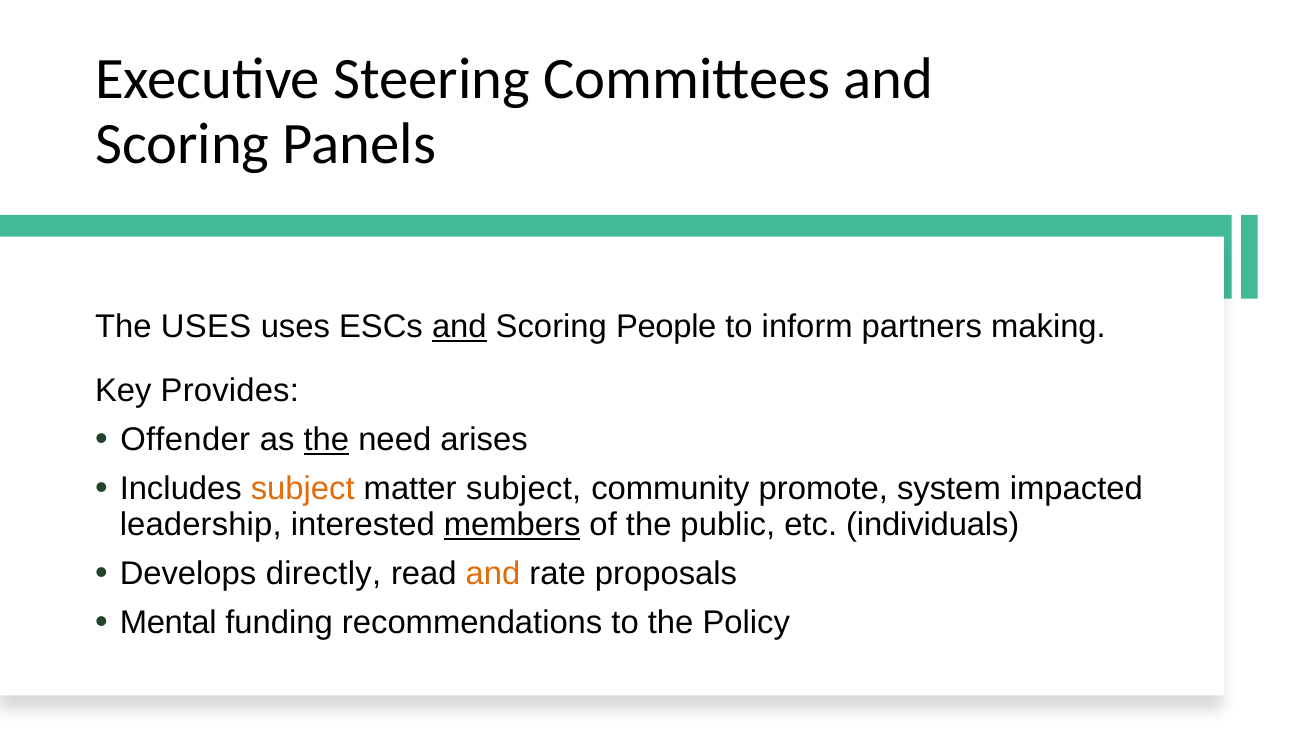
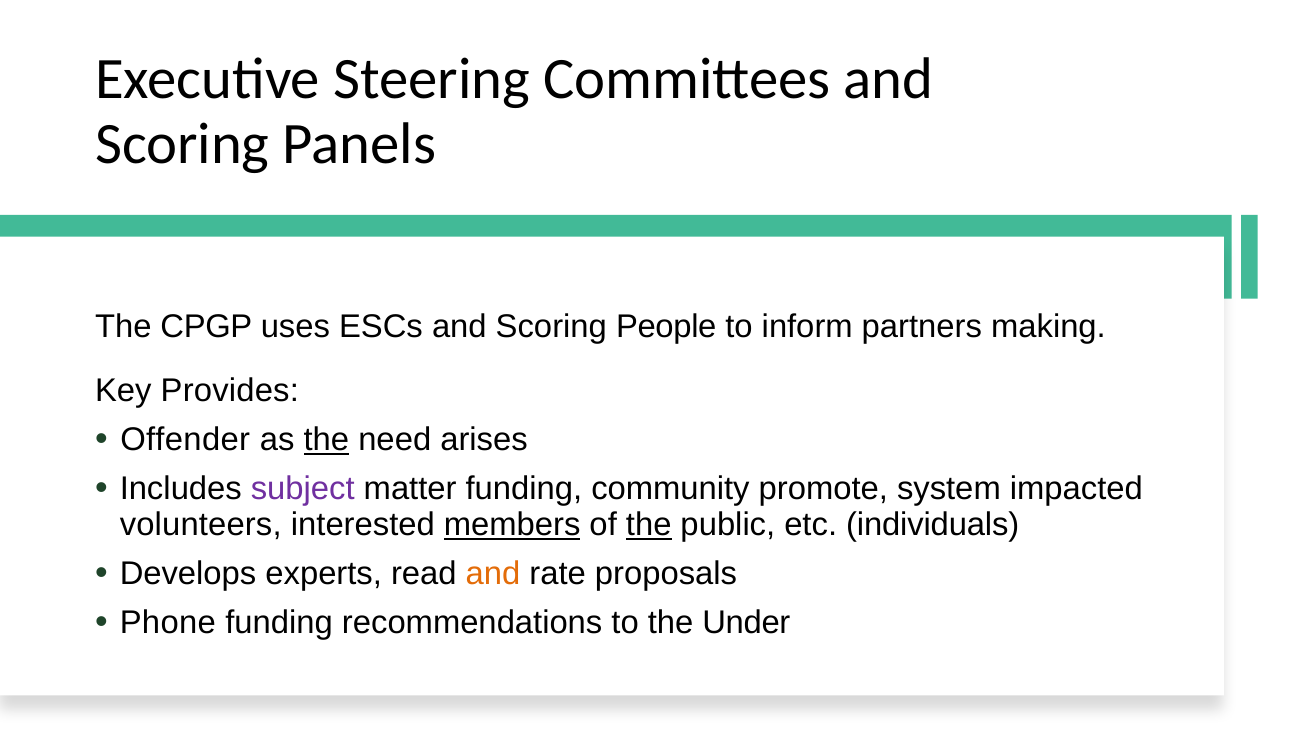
The USES: USES -> CPGP
and at (459, 327) underline: present -> none
subject at (303, 489) colour: orange -> purple
matter subject: subject -> funding
leadership: leadership -> volunteers
the at (649, 525) underline: none -> present
directly: directly -> experts
Mental: Mental -> Phone
Policy: Policy -> Under
